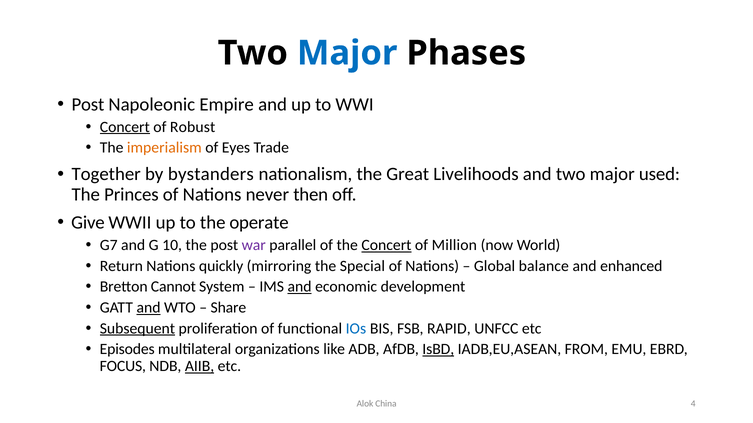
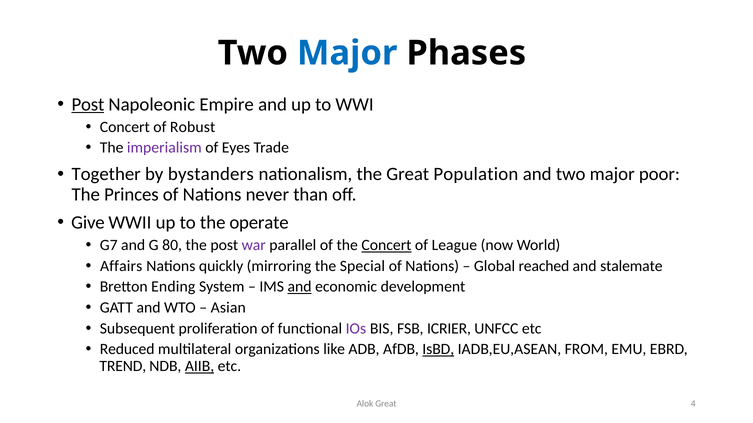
Post at (88, 105) underline: none -> present
Concert at (125, 127) underline: present -> none
imperialism colour: orange -> purple
Livelihoods: Livelihoods -> Population
used: used -> poor
then: then -> than
10: 10 -> 80
Million: Million -> League
Return: Return -> Affairs
balance: balance -> reached
enhanced: enhanced -> stalemate
Cannot: Cannot -> Ending
and at (149, 308) underline: present -> none
Share: Share -> Asian
Subsequent underline: present -> none
IOs colour: blue -> purple
RAPID: RAPID -> ICRIER
Episodes: Episodes -> Reduced
FOCUS: FOCUS -> TREND
Alok China: China -> Great
